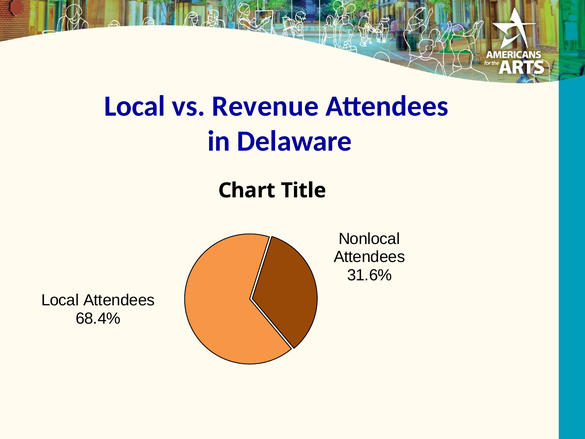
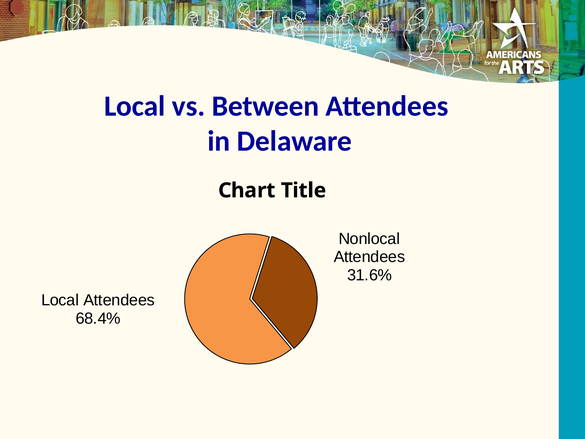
Revenue: Revenue -> Between
